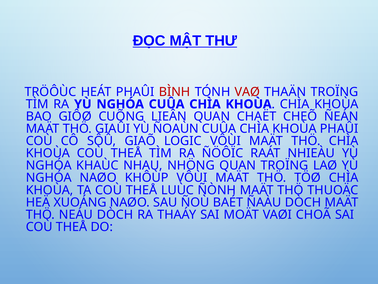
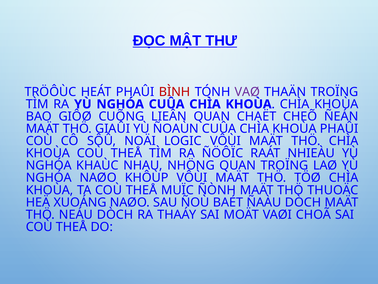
VAØ colour: red -> purple
GIAÕ: GIAÕ -> NOÄI
LUÙC: LUÙC -> MUÏC
